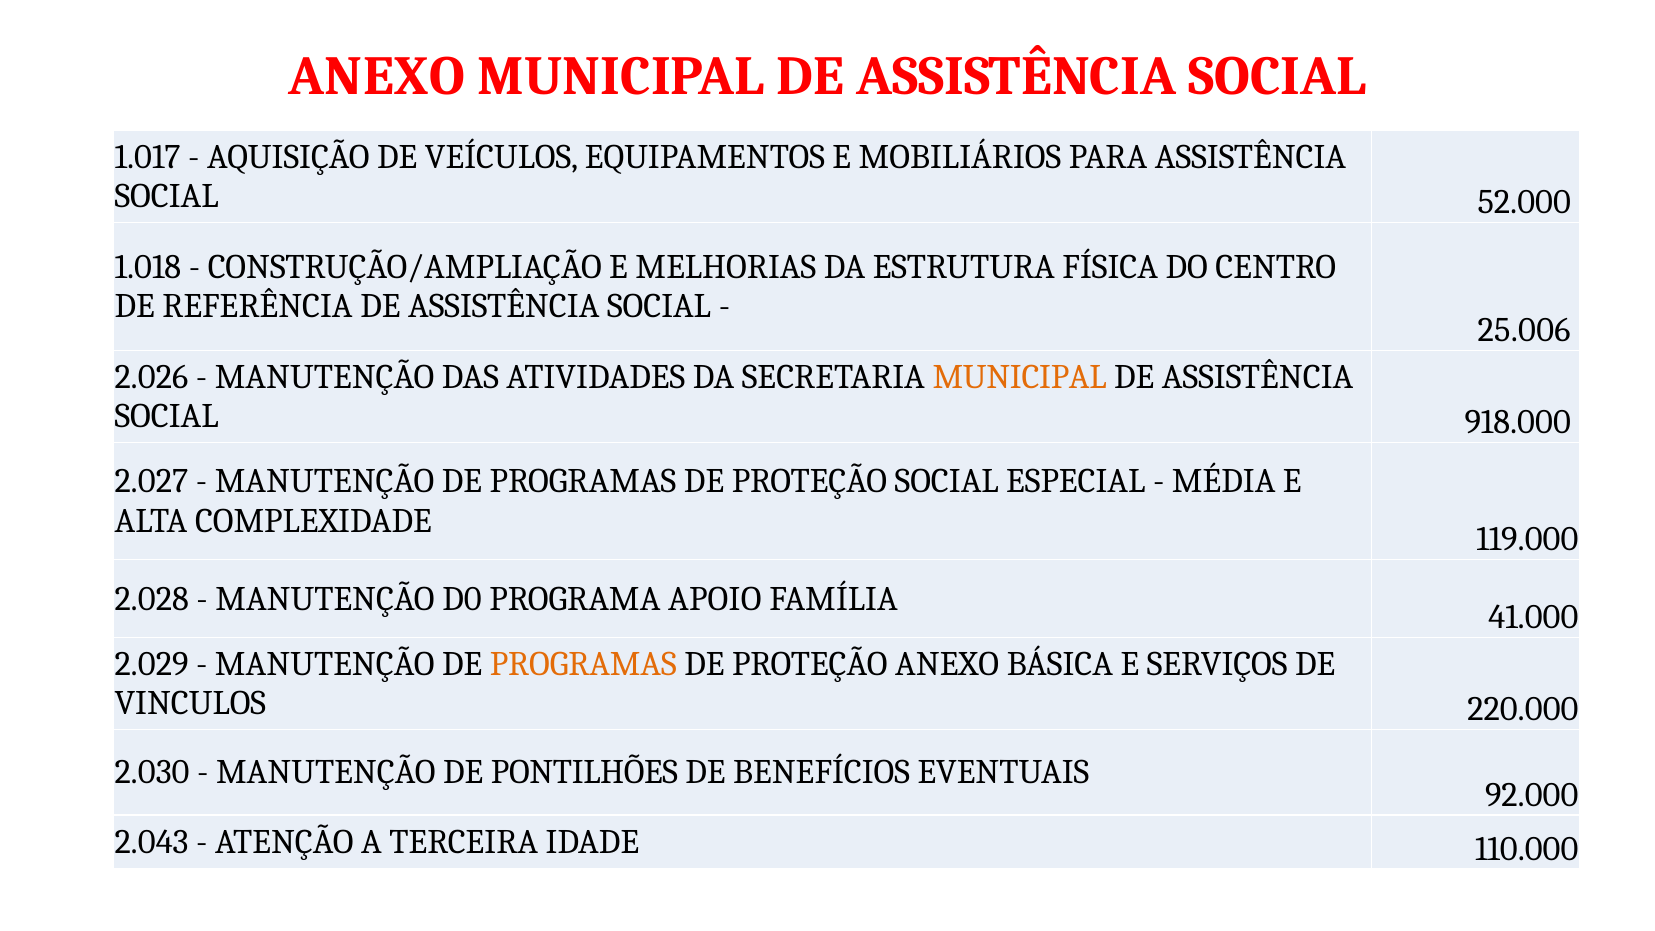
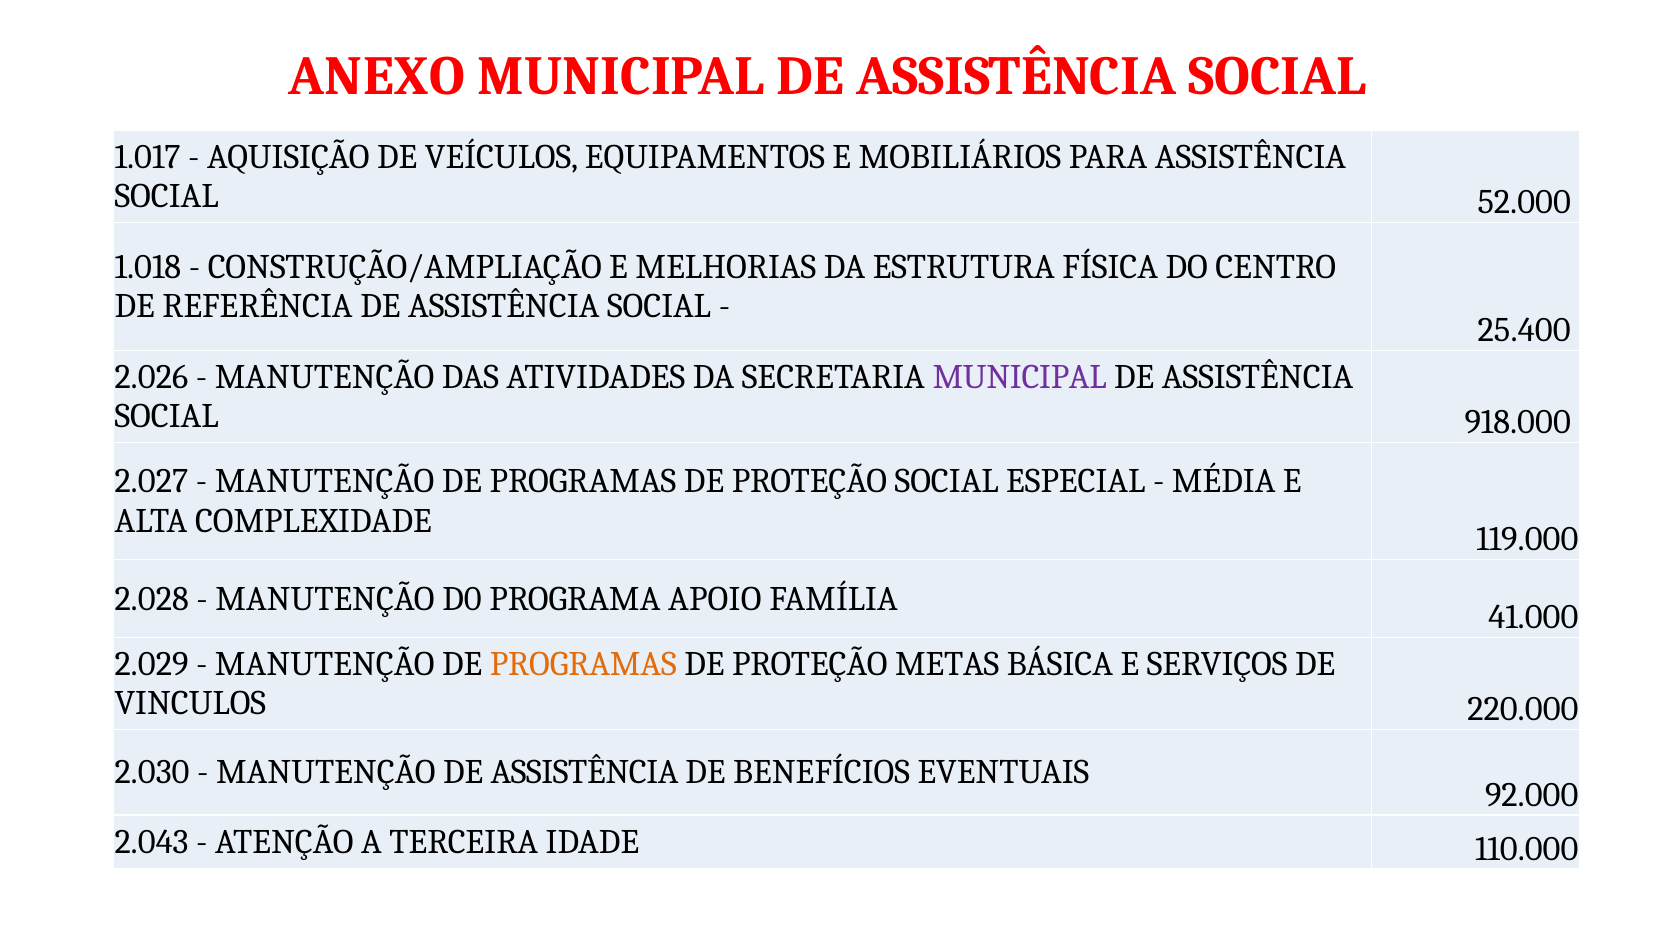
25.006: 25.006 -> 25.400
MUNICIPAL at (1020, 377) colour: orange -> purple
PROTEÇÃO ANEXO: ANEXO -> METAS
MANUTENÇÃO DE PONTILHÕES: PONTILHÕES -> ASSISTÊNCIA
